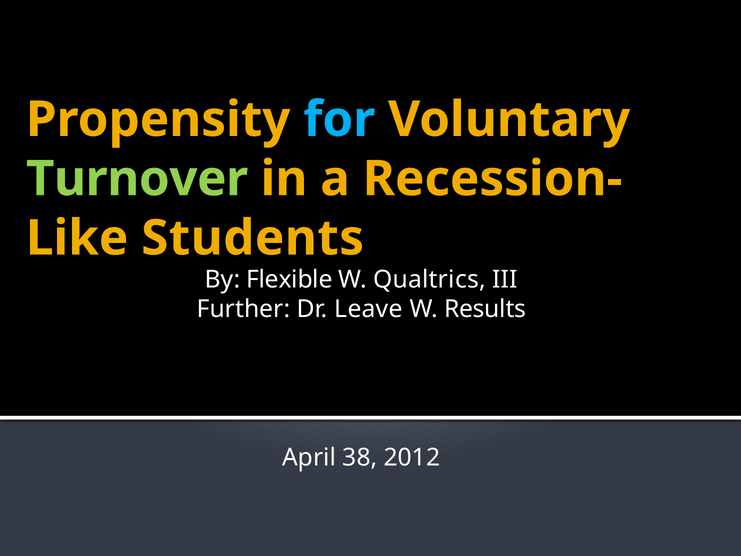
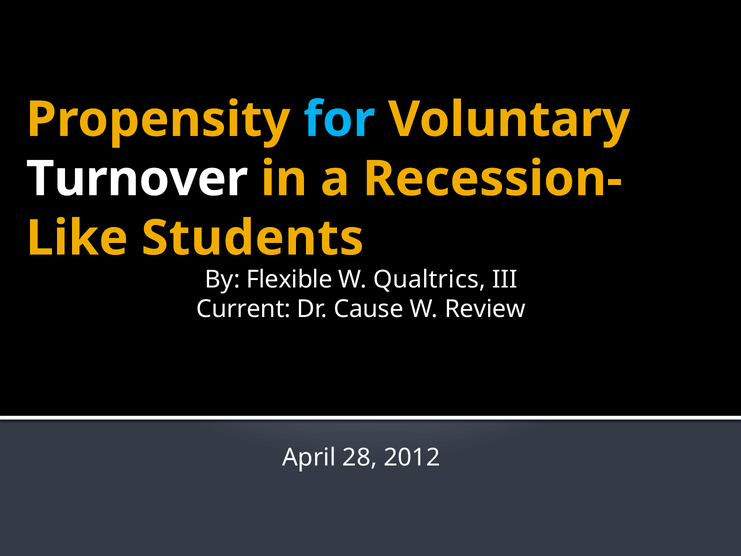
Turnover colour: light green -> white
Further: Further -> Current
Leave: Leave -> Cause
Results: Results -> Review
38: 38 -> 28
